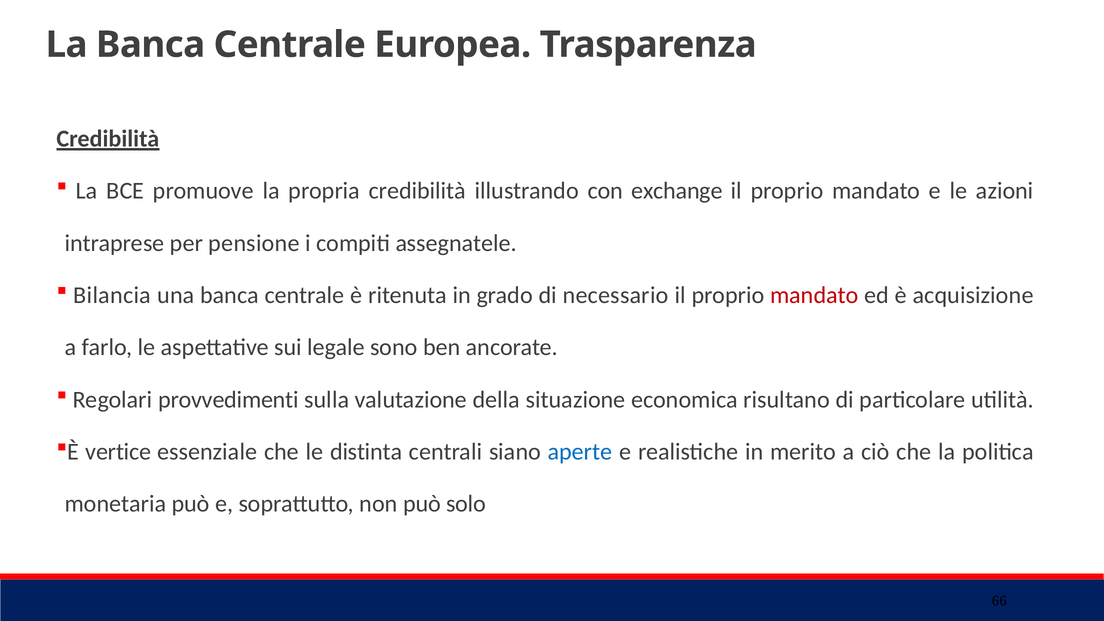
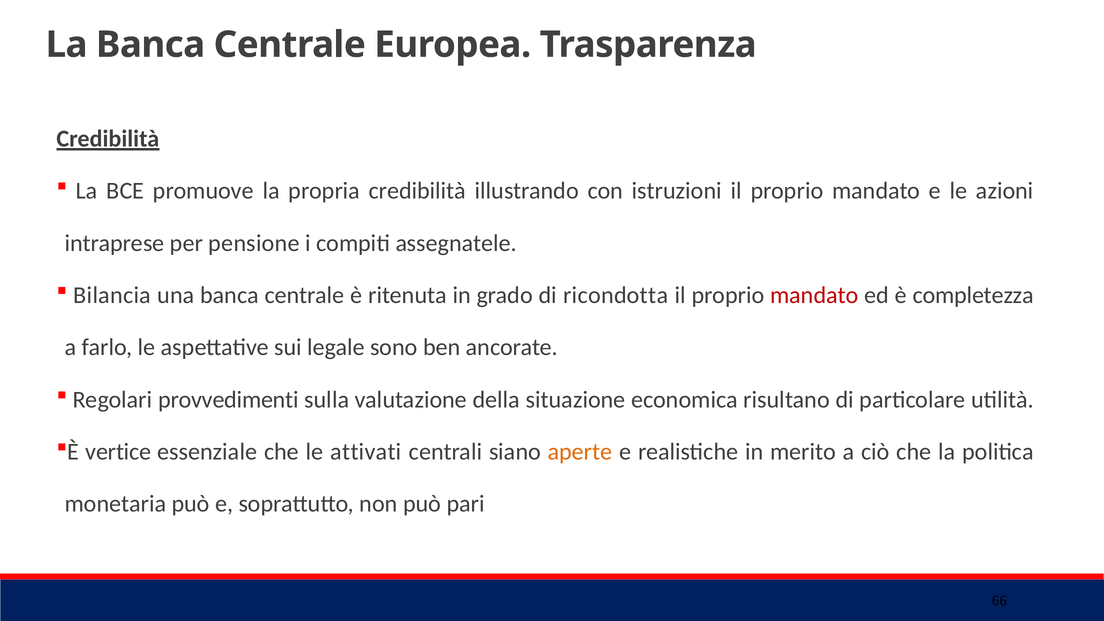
exchange: exchange -> istruzioni
necessario: necessario -> ricondotta
acquisizione: acquisizione -> completezza
distinta: distinta -> attivati
aperte colour: blue -> orange
solo: solo -> pari
